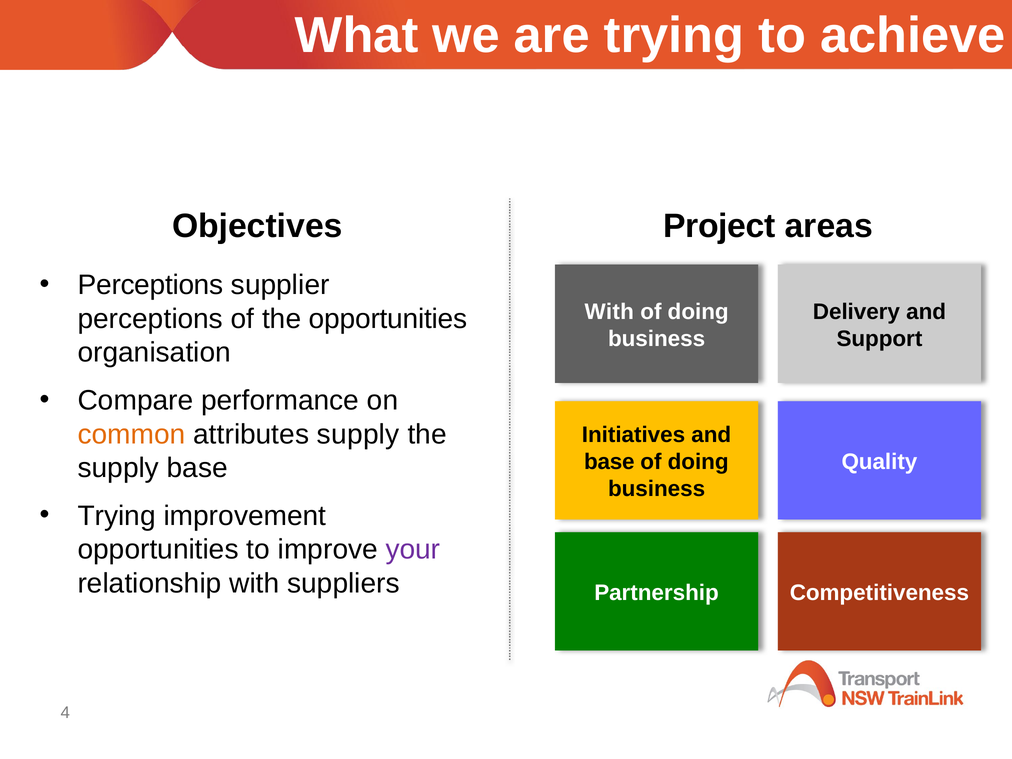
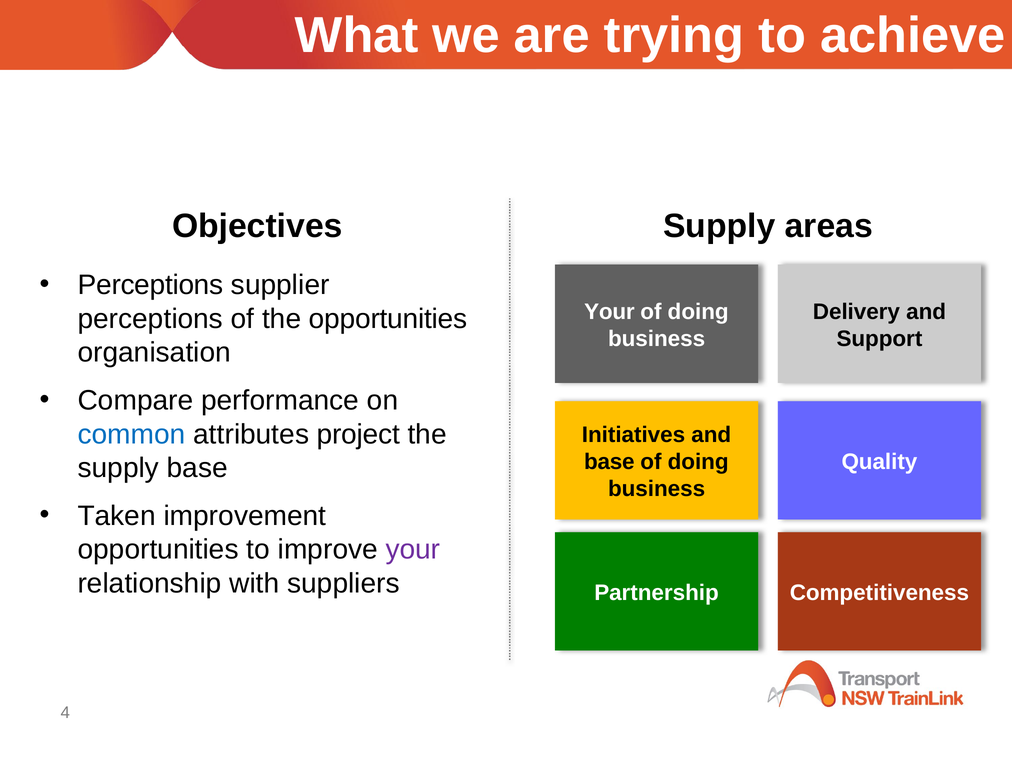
Project at (719, 226): Project -> Supply
With at (609, 312): With -> Your
common colour: orange -> blue
attributes supply: supply -> project
Trying at (117, 516): Trying -> Taken
